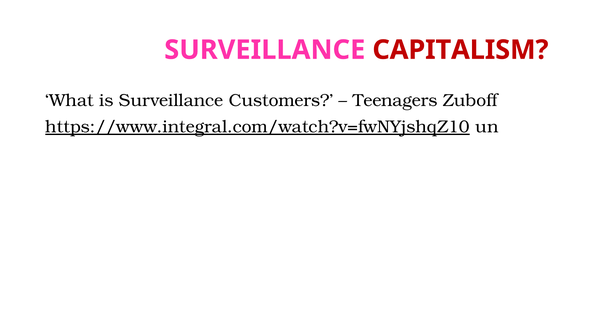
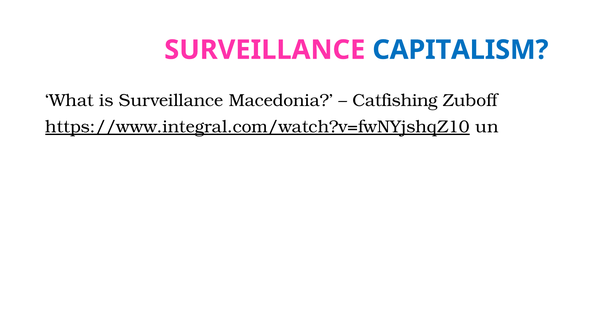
CAPITALISM colour: red -> blue
Customers: Customers -> Macedonia
Teenagers: Teenagers -> Catfishing
